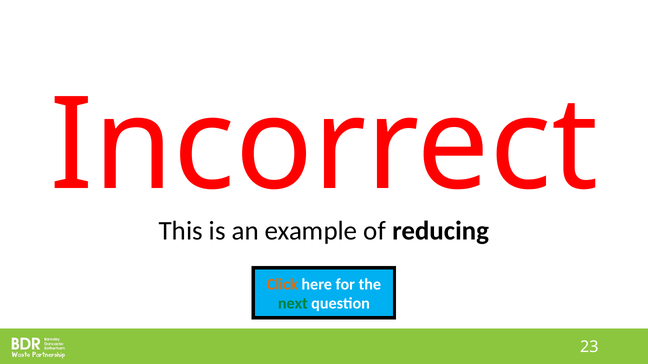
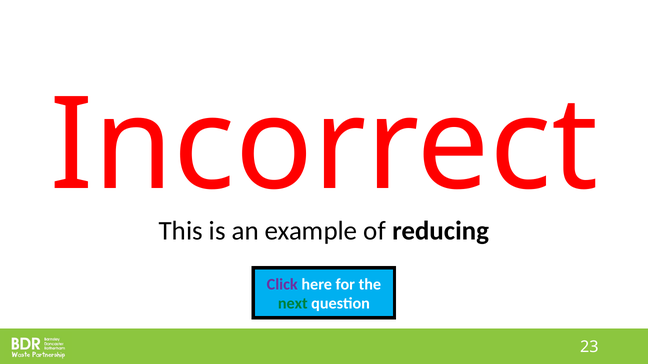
Click colour: orange -> purple
